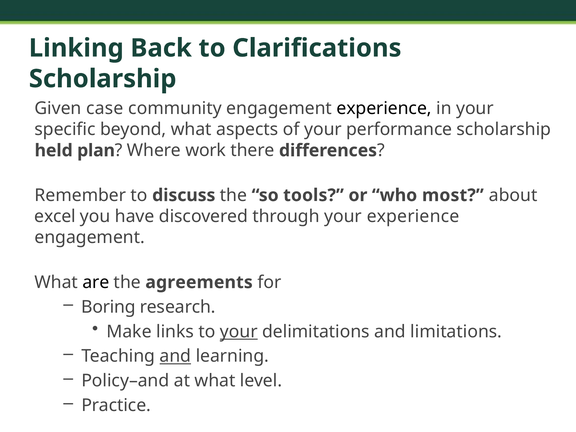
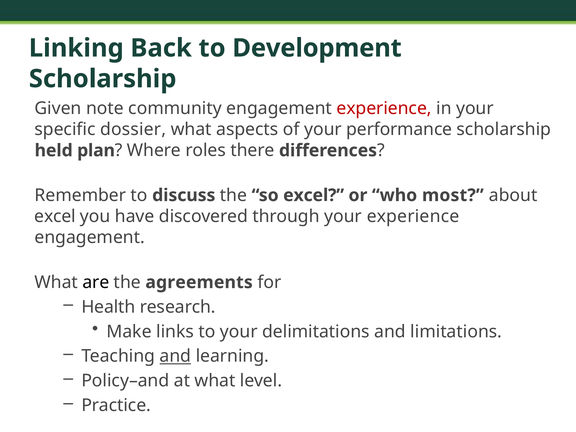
Clarifications: Clarifications -> Development
case: case -> note
experience at (384, 108) colour: black -> red
beyond: beyond -> dossier
work: work -> roles
so tools: tools -> excel
Boring: Boring -> Health
your at (239, 332) underline: present -> none
